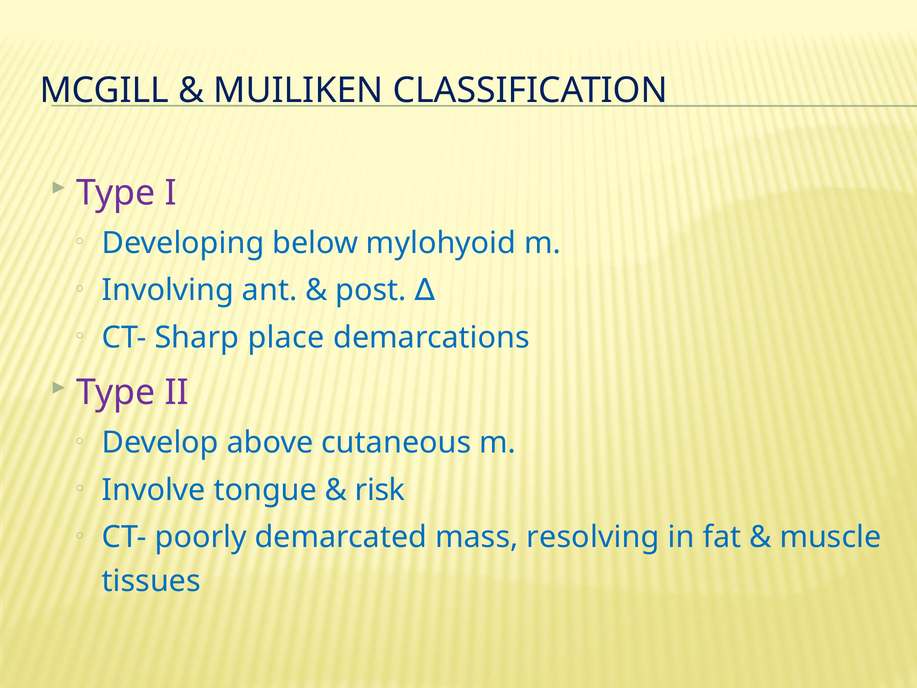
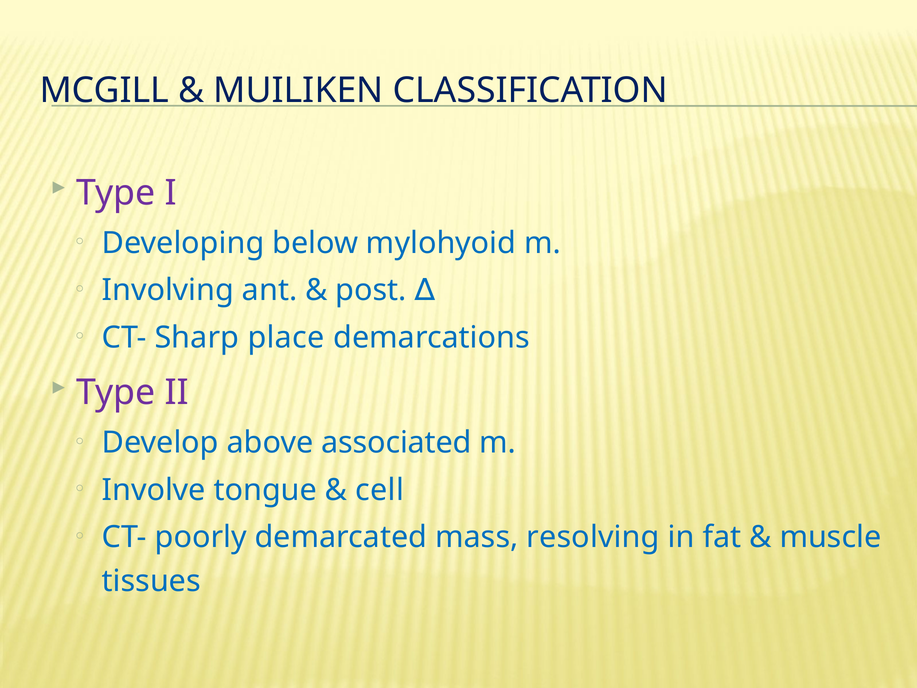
cutaneous: cutaneous -> associated
risk: risk -> cell
